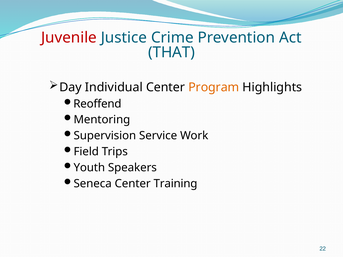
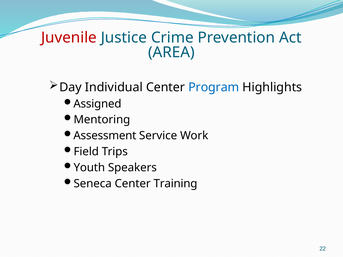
THAT: THAT -> AREA
Program colour: orange -> blue
Reoffend: Reoffend -> Assigned
Supervision: Supervision -> Assessment
